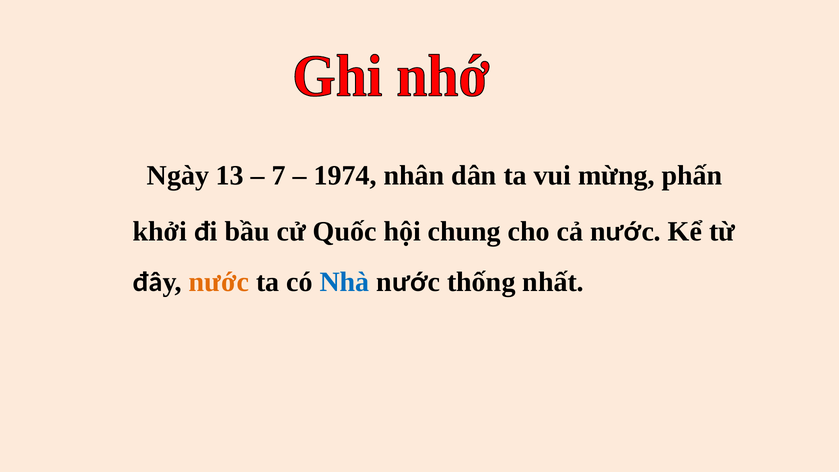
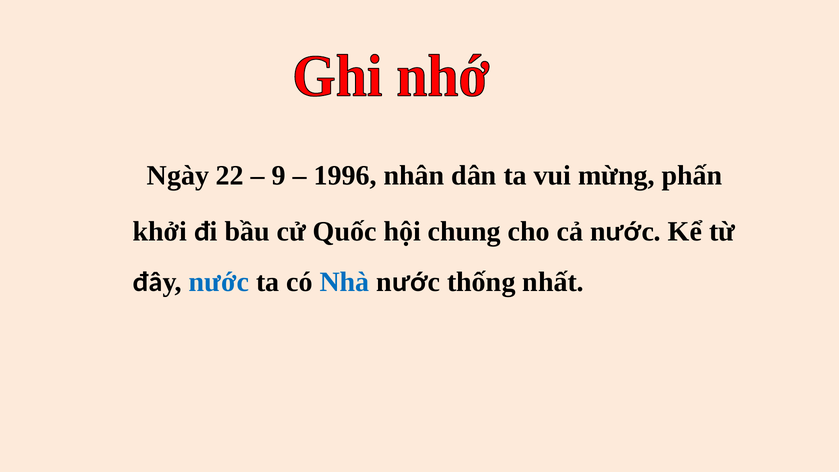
13: 13 -> 22
7: 7 -> 9
1974: 1974 -> 1996
nước at (219, 282) colour: orange -> blue
